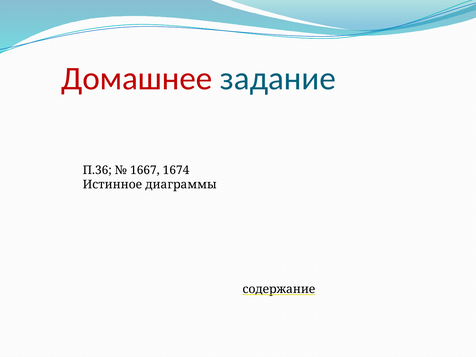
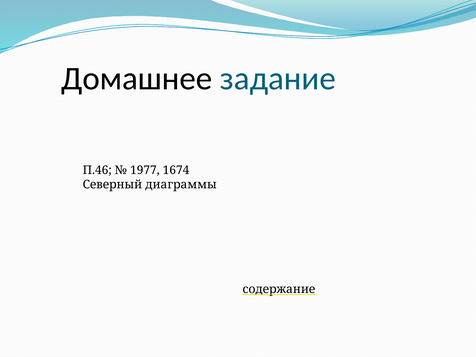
Домашнее colour: red -> black
П.36: П.36 -> П.46
1667: 1667 -> 1977
Истинное: Истинное -> Северный
